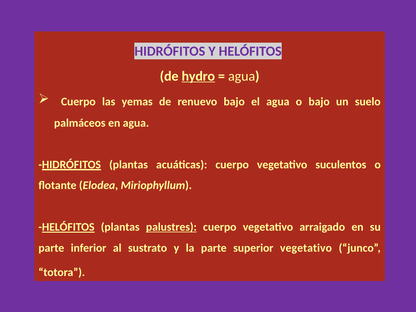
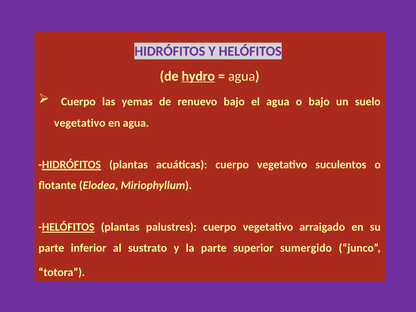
palmáceos at (80, 123): palmáceos -> vegetativo
palustres underline: present -> none
superior vegetativo: vegetativo -> sumergido
